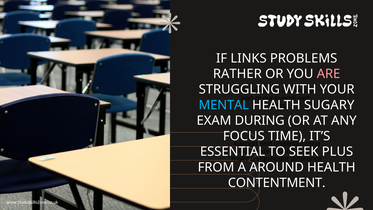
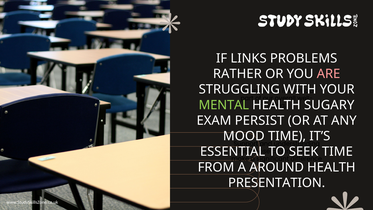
MENTAL at (224, 105) colour: light blue -> light green
DURING: DURING -> PERSIST
FOCUS: FOCUS -> MOOD
PLUS at (337, 152): PLUS -> TIME
CONTENTMENT: CONTENTMENT -> PRESENTATION
